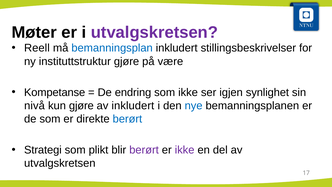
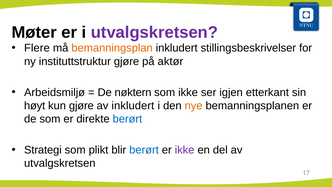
Reell: Reell -> Flere
bemanningsplan colour: blue -> orange
være: være -> aktør
Kompetanse: Kompetanse -> Arbeidsmiljø
endring: endring -> nøktern
synlighet: synlighet -> etterkant
nivå: nivå -> høyt
nye colour: blue -> orange
berørt at (144, 150) colour: purple -> blue
